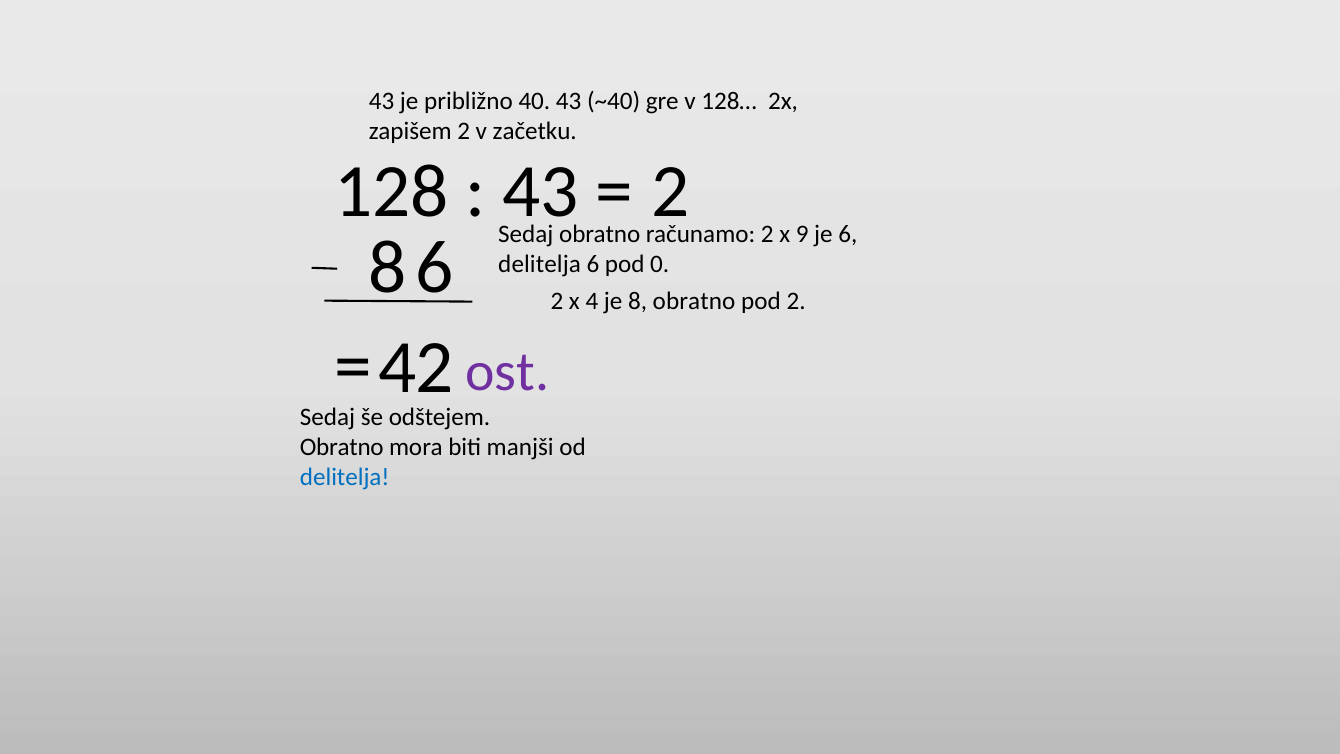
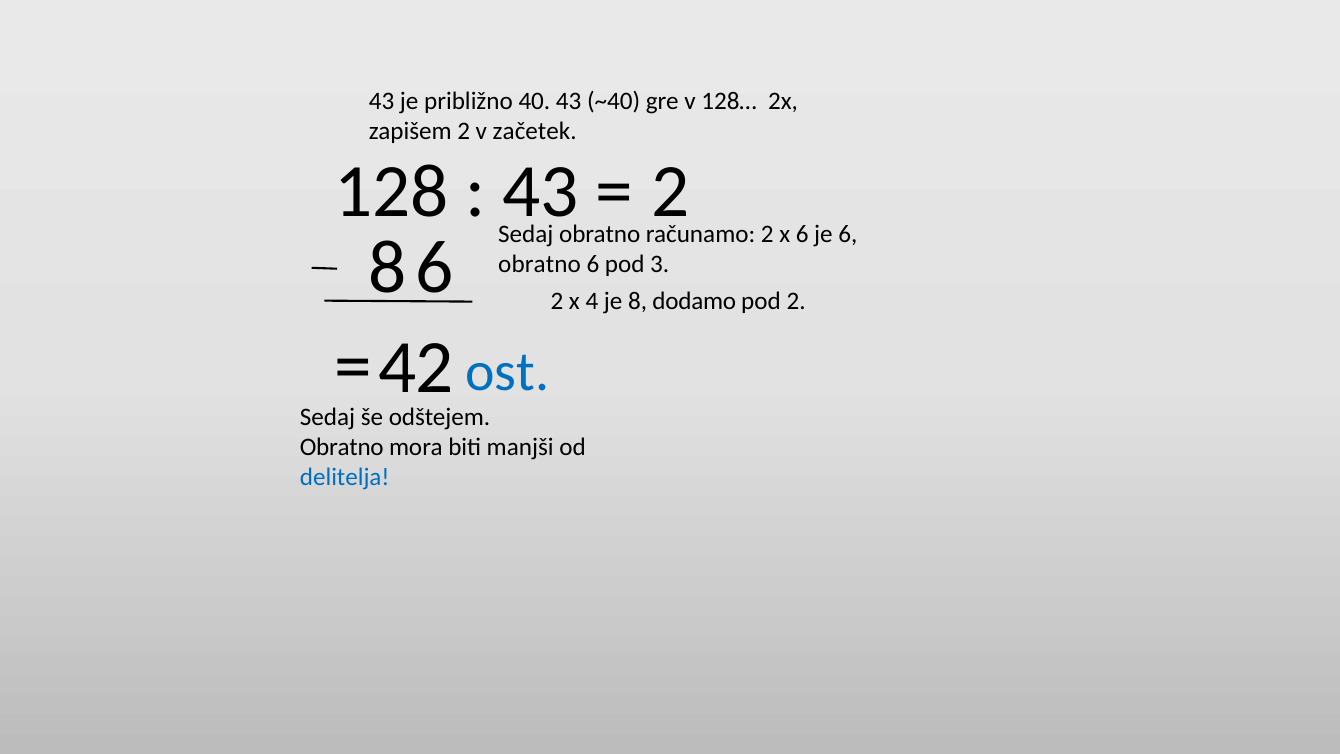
začetku: začetku -> začetek
x 9: 9 -> 6
delitelja at (540, 264): delitelja -> obratno
0: 0 -> 3
8 obratno: obratno -> dodamo
ost colour: purple -> blue
